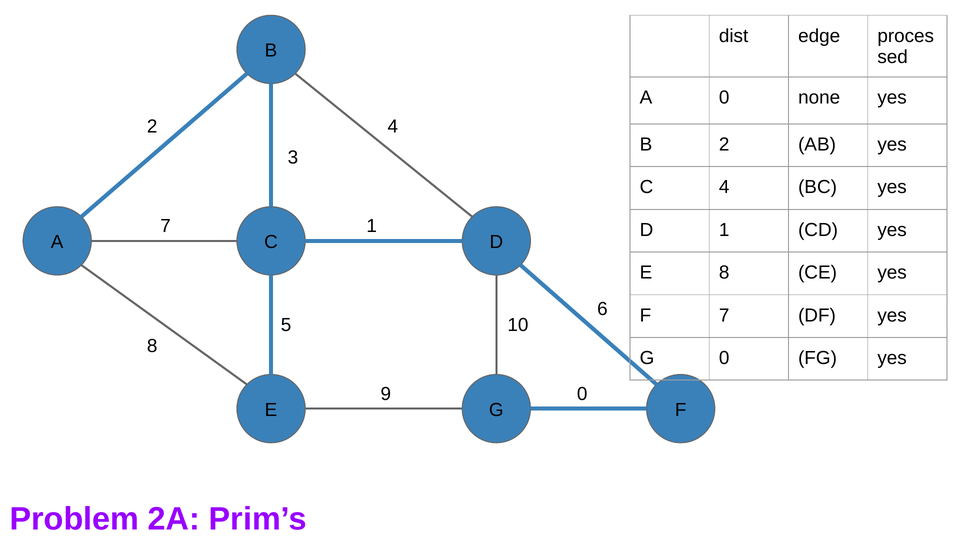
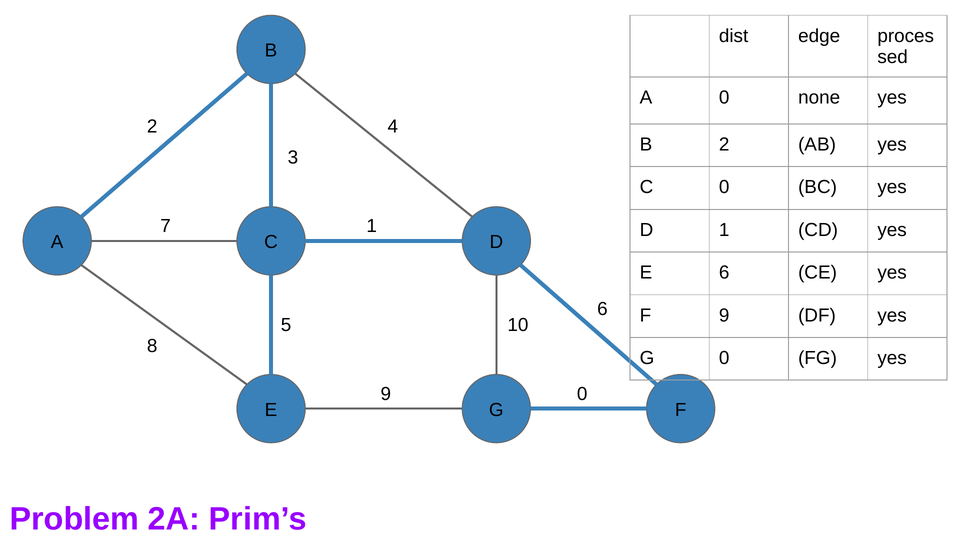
C 4: 4 -> 0
E 8: 8 -> 6
7 at (724, 315): 7 -> 9
